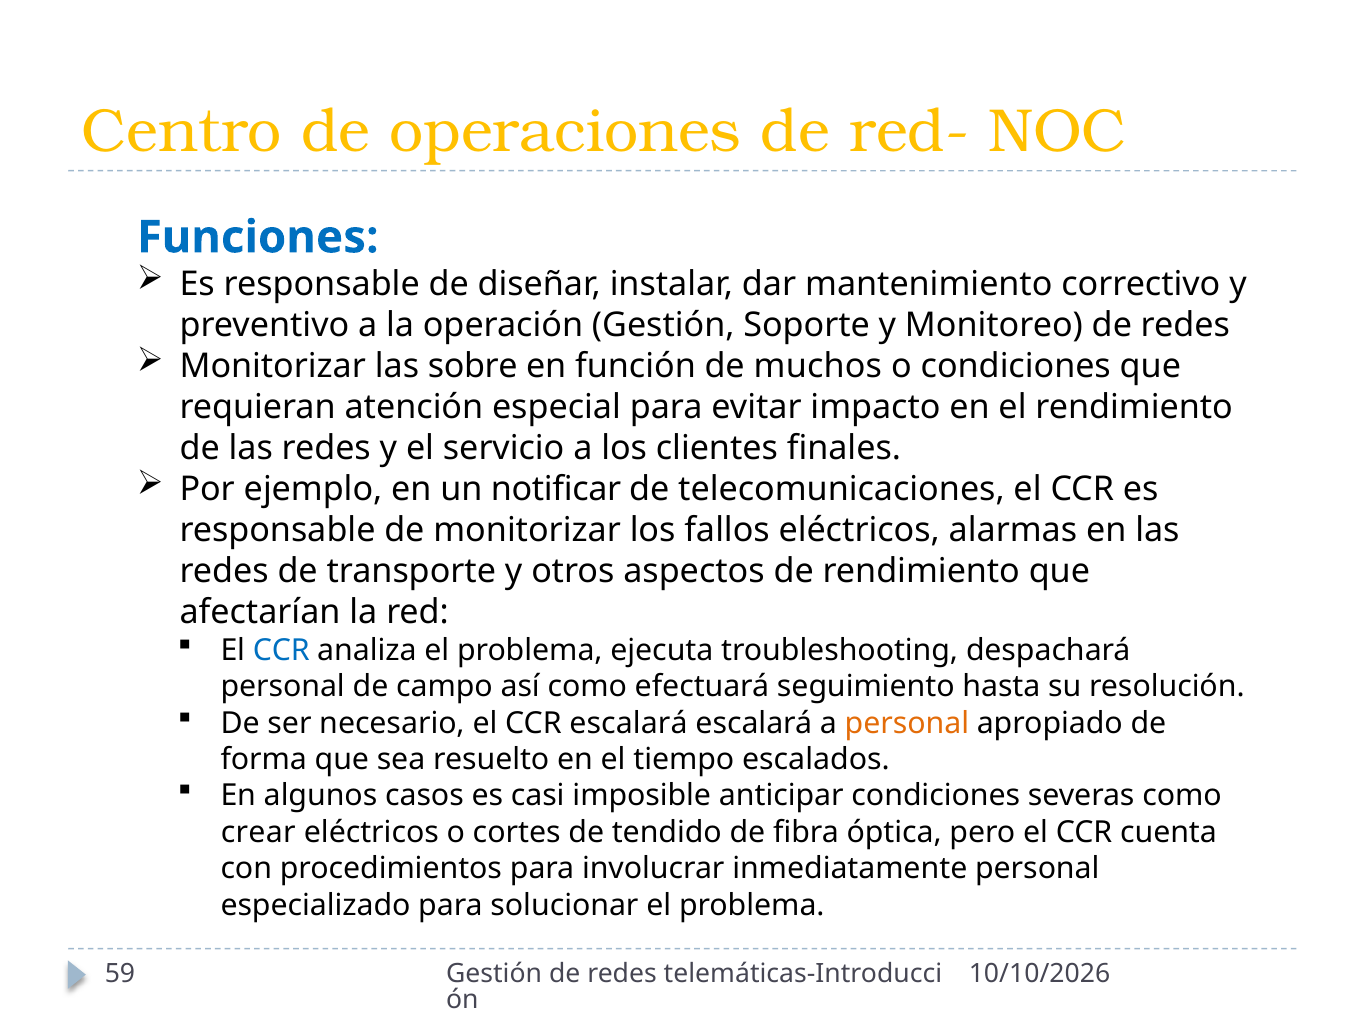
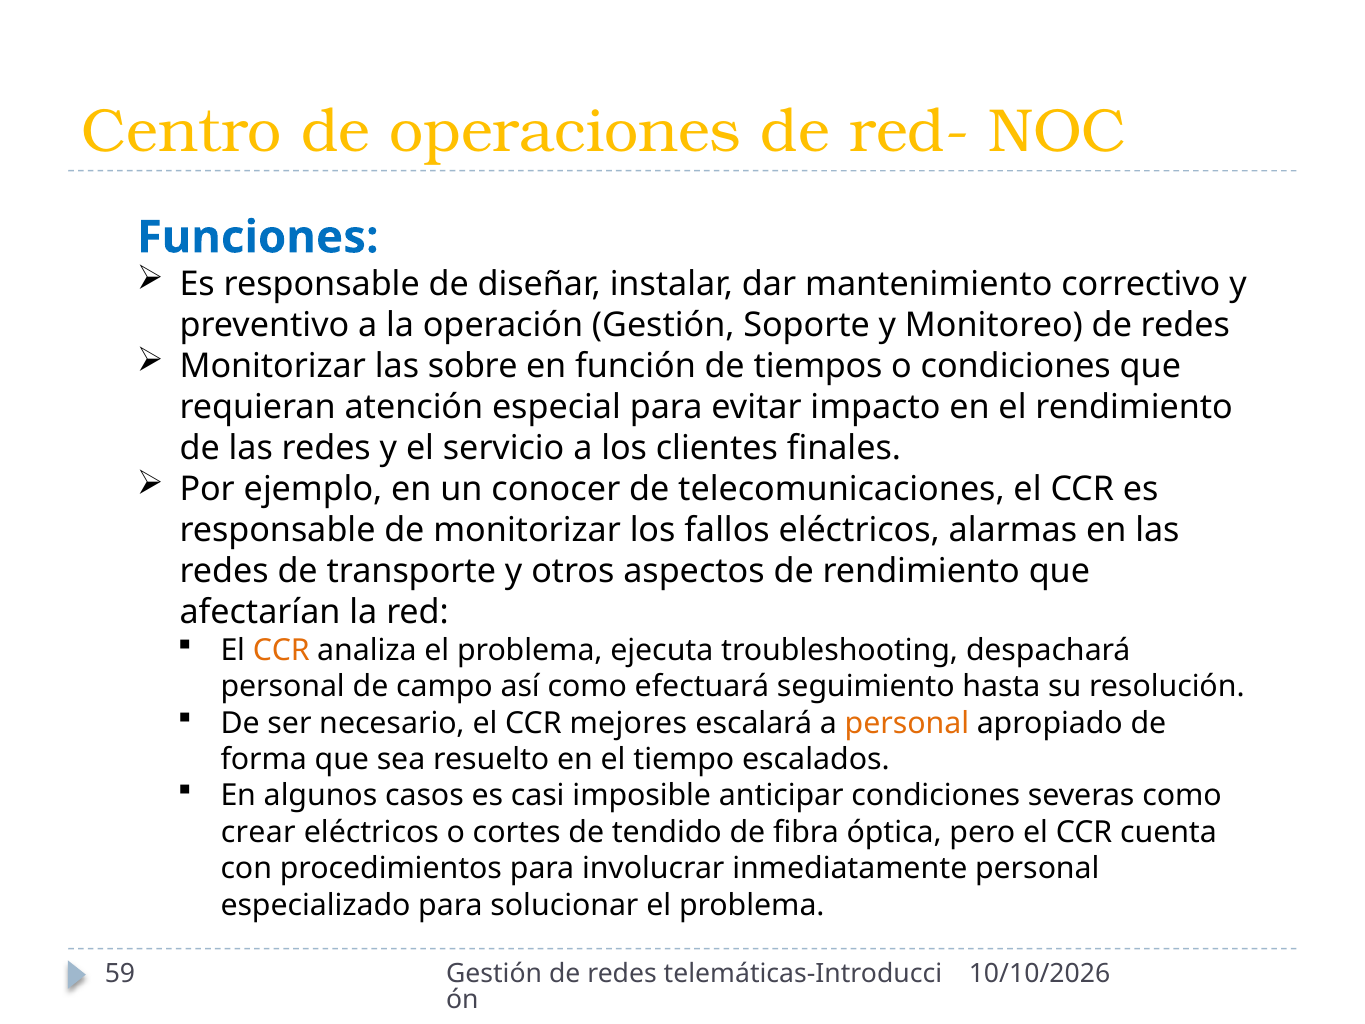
muchos: muchos -> tiempos
notificar: notificar -> conocer
CCR at (281, 650) colour: blue -> orange
CCR escalará: escalará -> mejores
